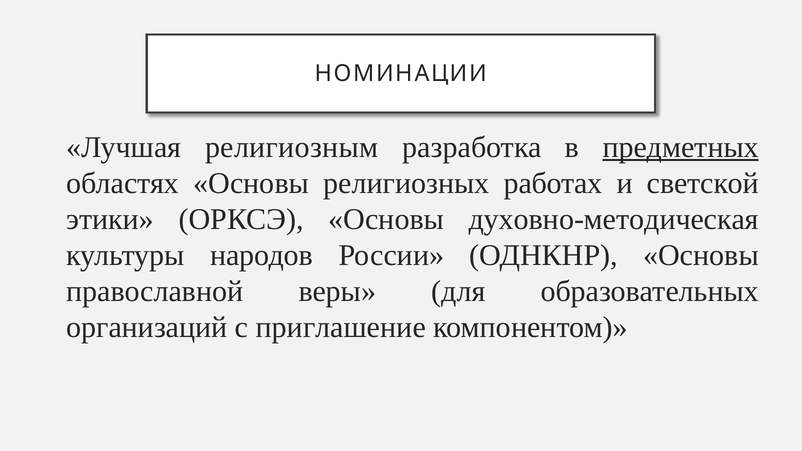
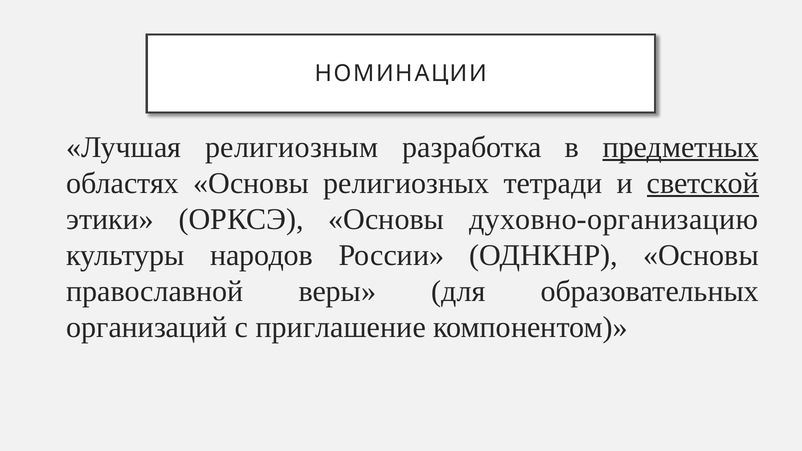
работах: работах -> тетради
светской underline: none -> present
духовно-методическая: духовно-методическая -> духовно-организацию
